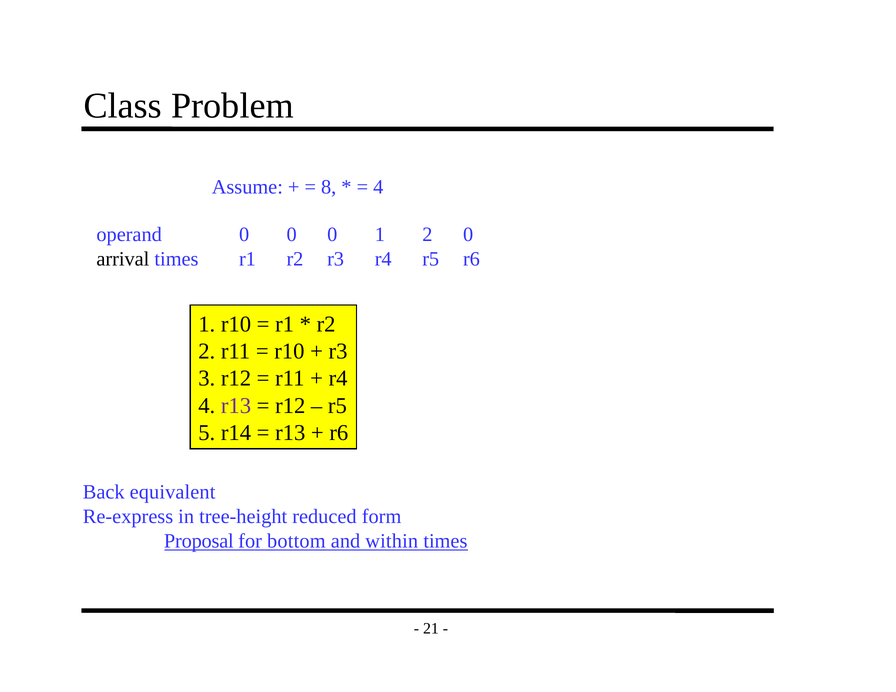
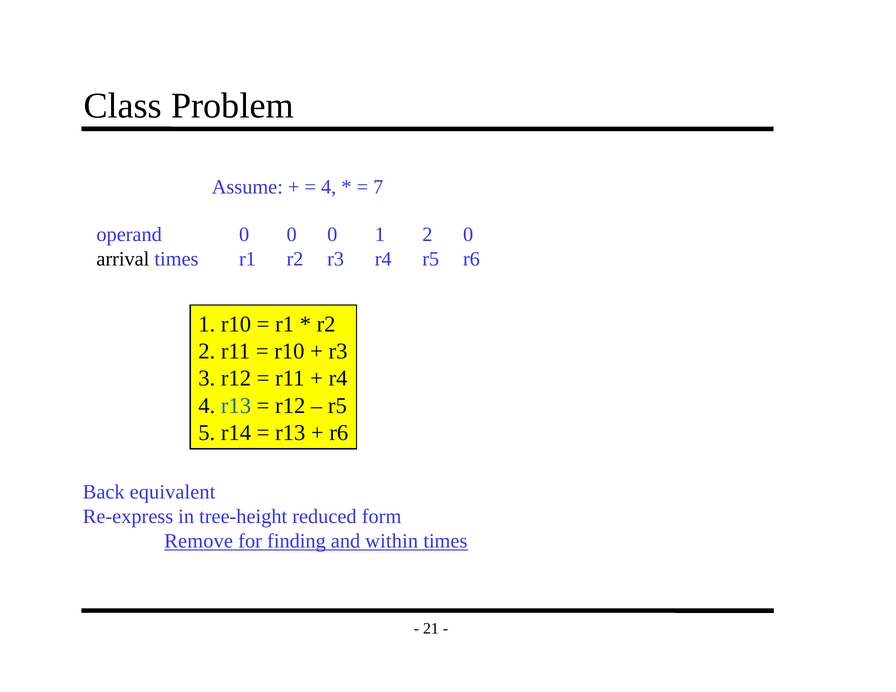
8 at (329, 187): 8 -> 4
4 at (378, 187): 4 -> 7
r13 at (236, 406) colour: purple -> blue
Proposal: Proposal -> Remove
bottom: bottom -> finding
